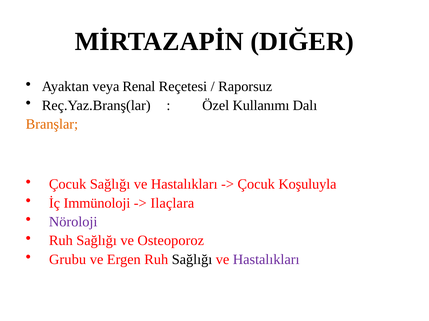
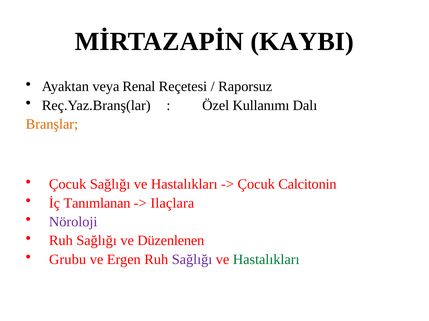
DIĞER: DIĞER -> KAYBI
Koşuluyla: Koşuluyla -> Calcitonin
Immünoloji: Immünoloji -> Tanımlanan
Osteoporoz: Osteoporoz -> Düzenlenen
Sağlığı at (192, 260) colour: black -> purple
Hastalıkları at (266, 260) colour: purple -> green
